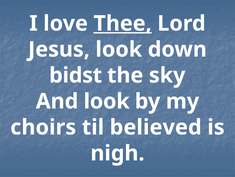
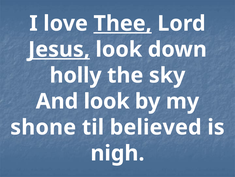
Jesus underline: none -> present
bidst: bidst -> holly
choirs: choirs -> shone
